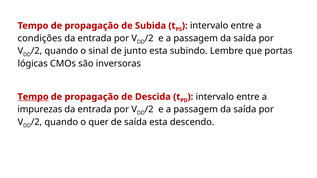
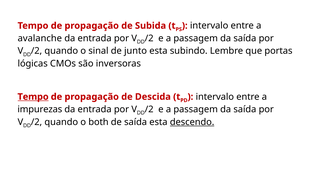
condições: condições -> avalanche
quer: quer -> both
descendo underline: none -> present
